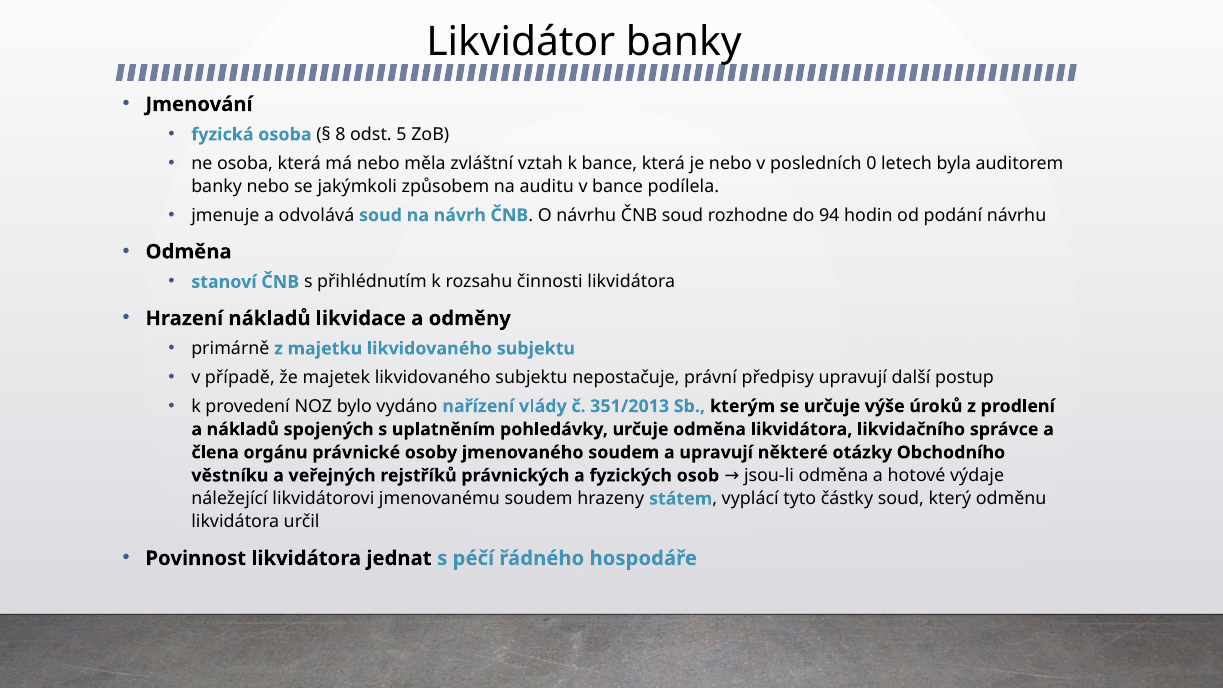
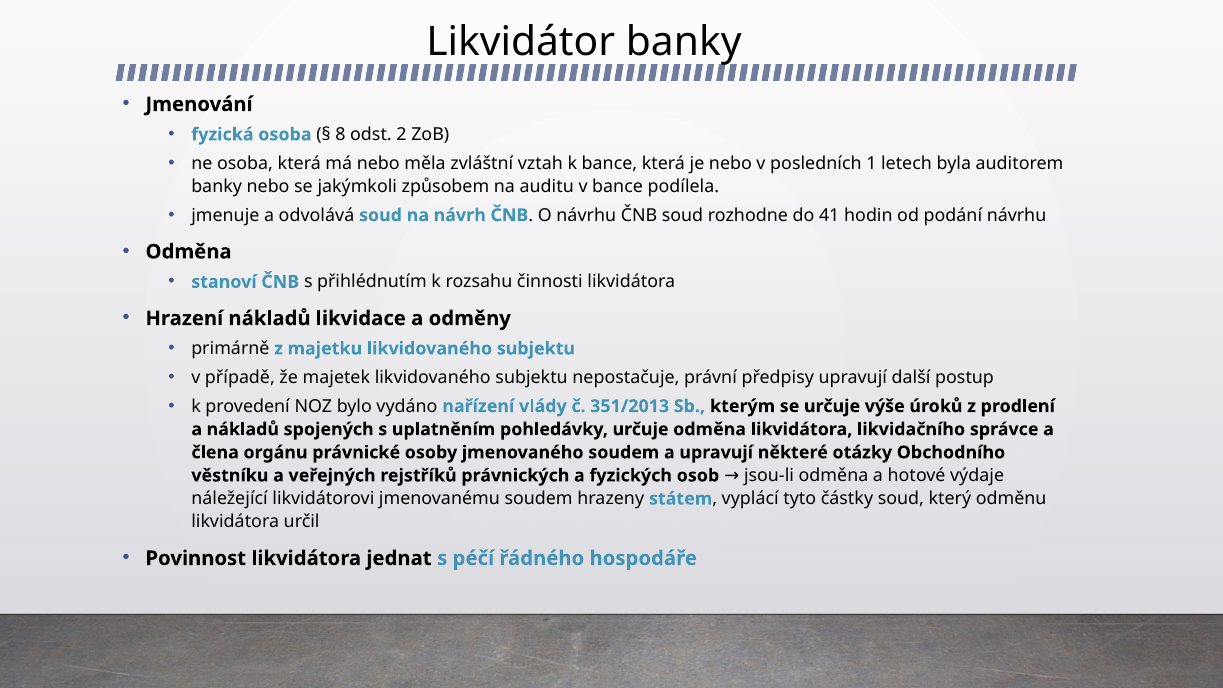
5: 5 -> 2
0: 0 -> 1
94: 94 -> 41
